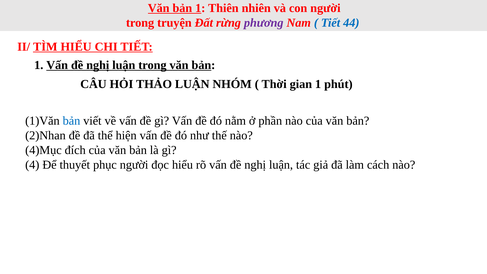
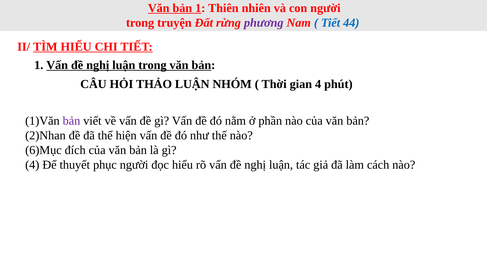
gian 1: 1 -> 4
bản at (71, 121) colour: blue -> purple
4)Mục: 4)Mục -> 6)Mục
